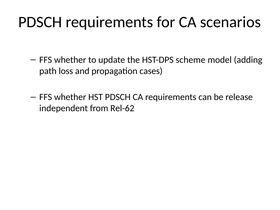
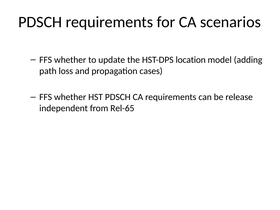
scheme: scheme -> location
Rel-62: Rel-62 -> Rel-65
